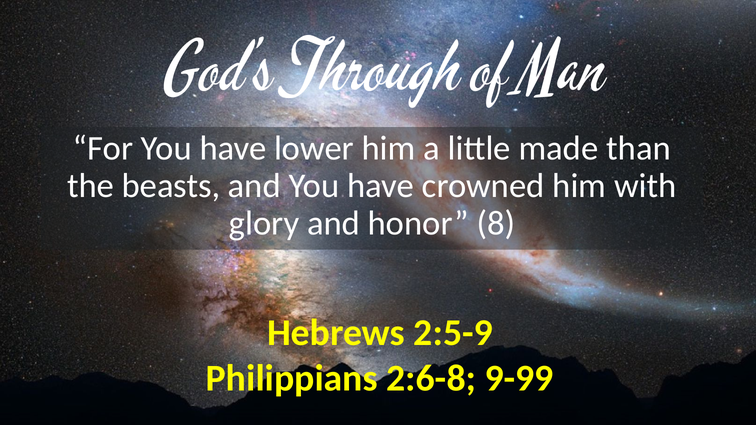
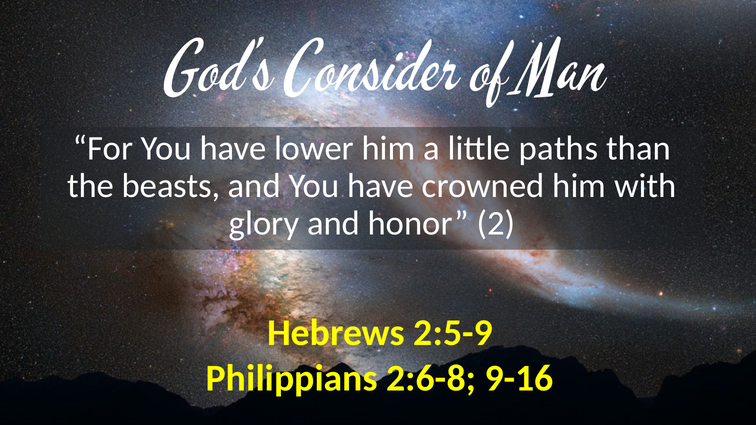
Through: Through -> Consider
made: made -> paths
8: 8 -> 2
9-99: 9-99 -> 9-16
